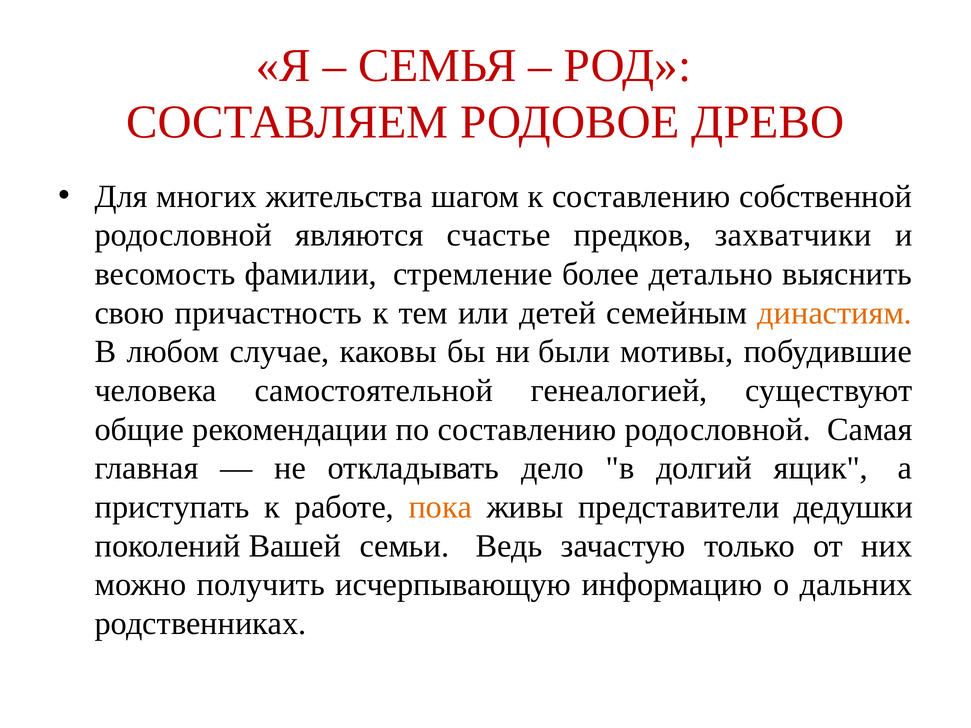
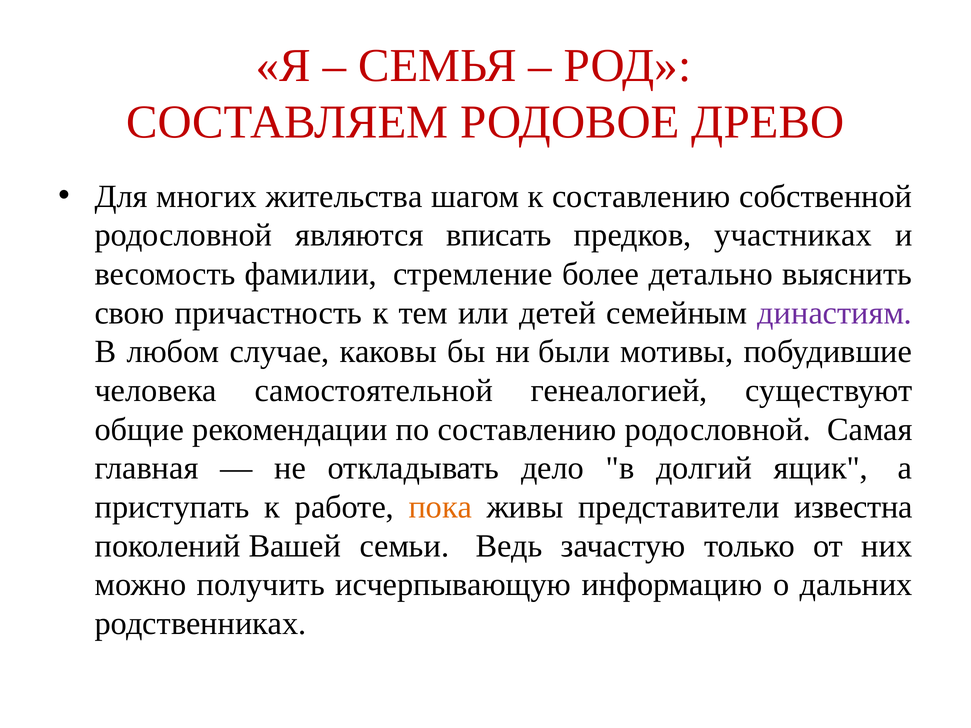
счастье: счастье -> вписать
захватчики: захватчики -> участниках
династиям colour: orange -> purple
дедушки: дедушки -> известна
